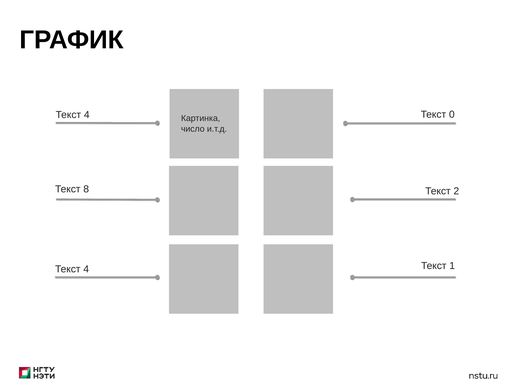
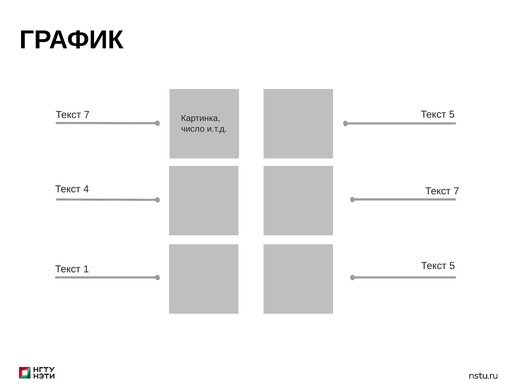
0 at (452, 115): 0 -> 5
4 at (87, 115): 4 -> 7
8: 8 -> 4
2 at (456, 191): 2 -> 7
1 at (452, 266): 1 -> 5
4 at (86, 269): 4 -> 1
